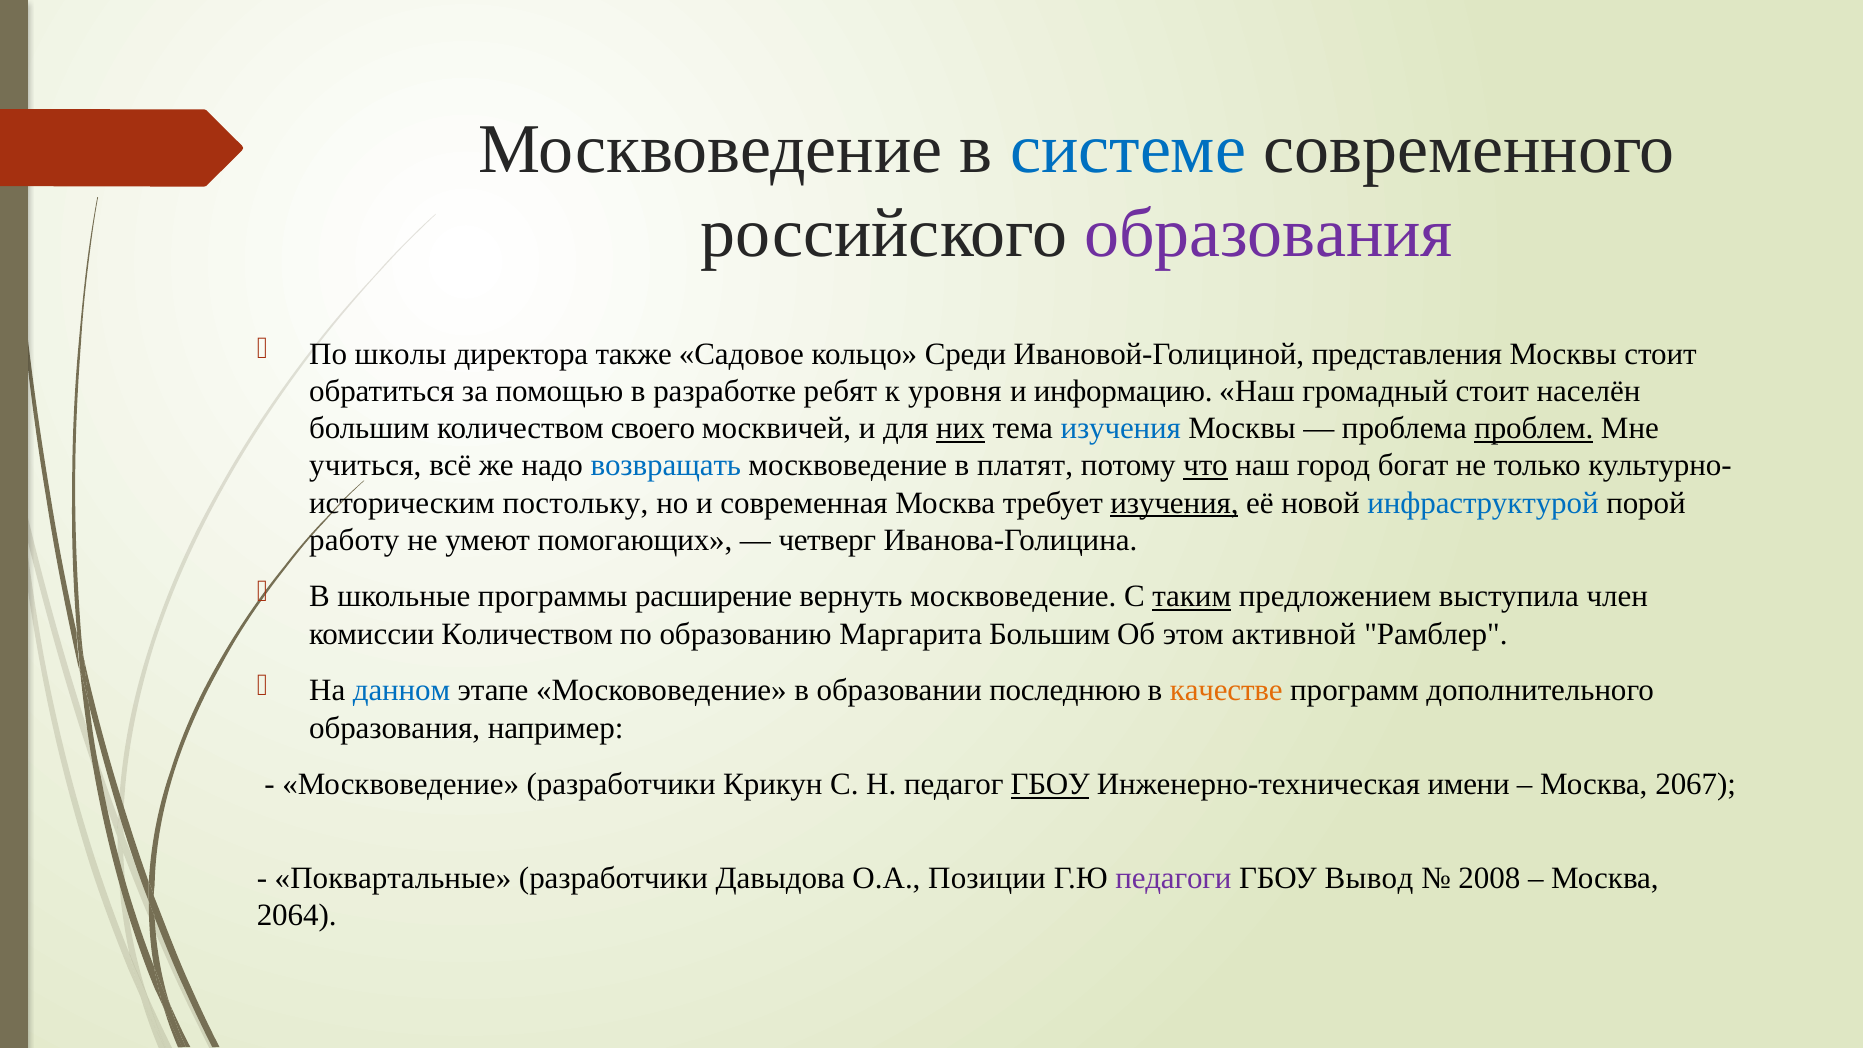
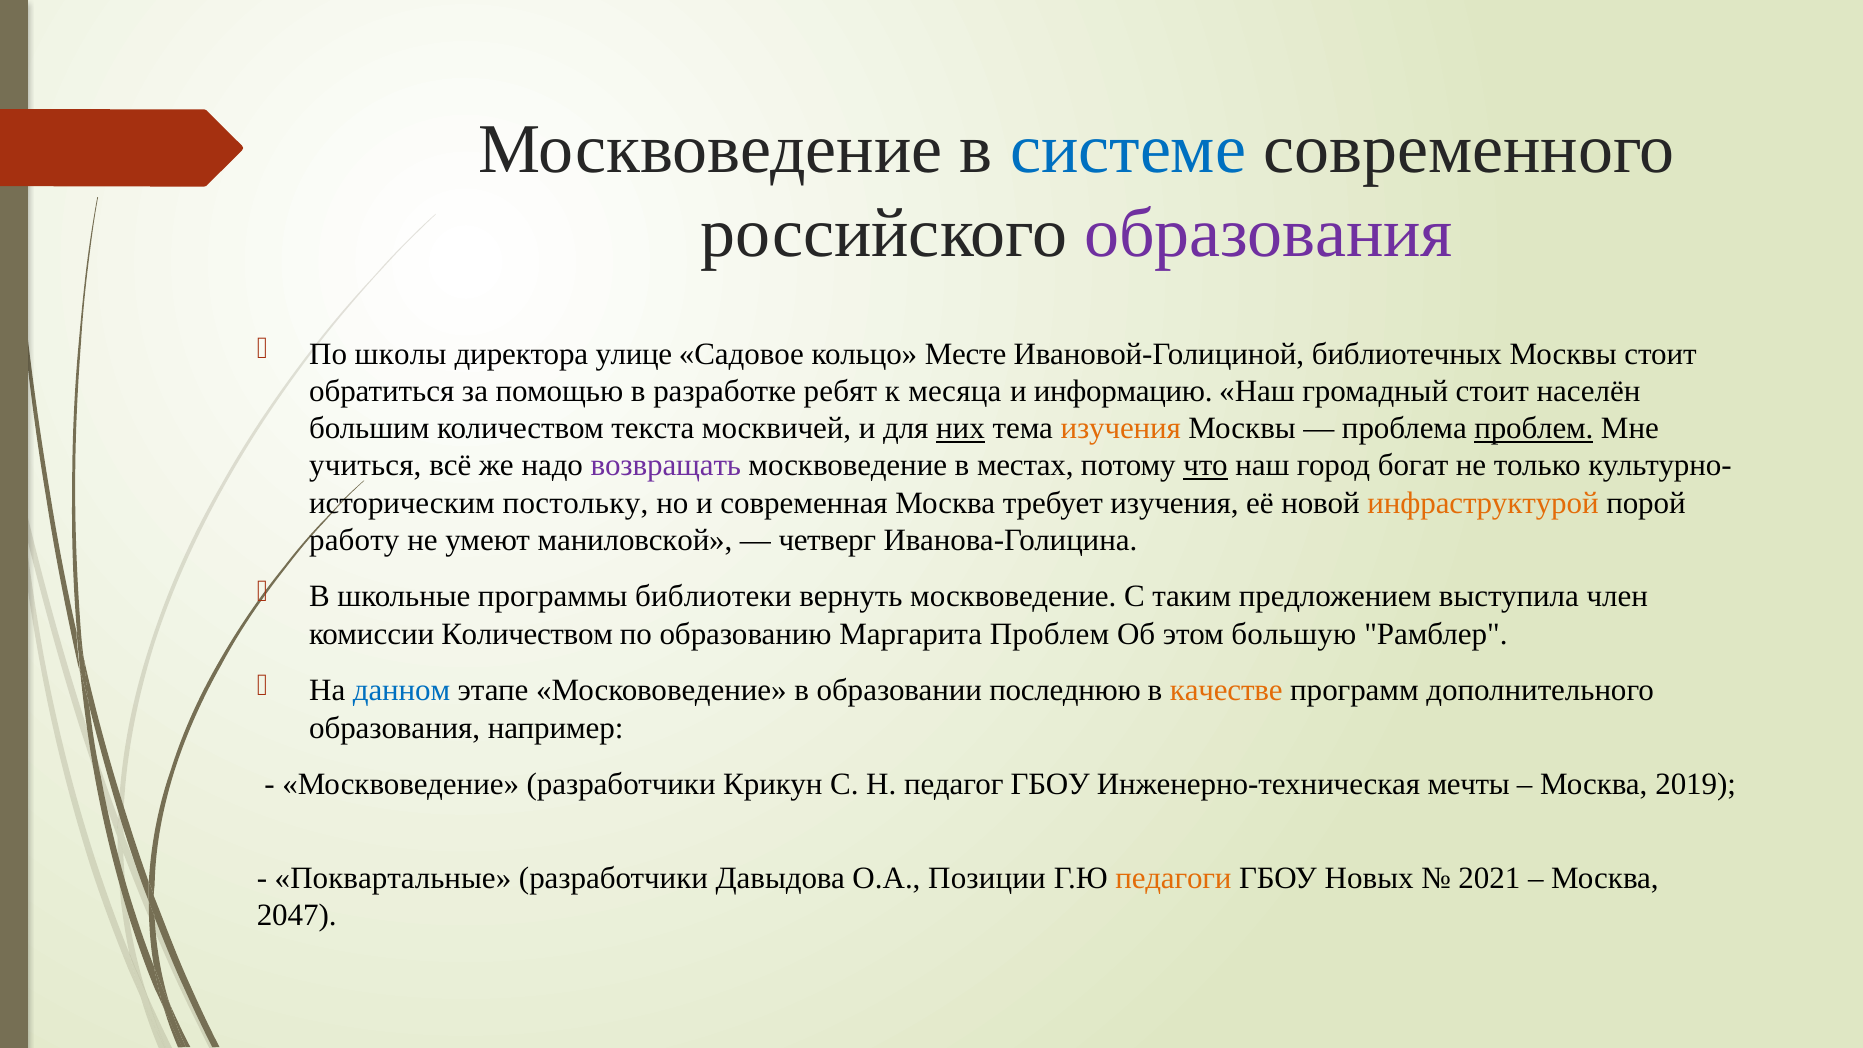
также: также -> улице
Среди: Среди -> Месте
представления: представления -> библиотечных
уровня: уровня -> месяца
своего: своего -> текста
изучения at (1121, 428) colour: blue -> orange
возвращать colour: blue -> purple
платят: платят -> местах
изучения at (1174, 503) underline: present -> none
инфраструктурой colour: blue -> orange
помогающих: помогающих -> маниловской
расширение: расширение -> библиотеки
таким underline: present -> none
Маргарита Большим: Большим -> Проблем
активной: активной -> большую
ГБОУ at (1050, 784) underline: present -> none
имени: имени -> мечты
2067: 2067 -> 2019
педагоги colour: purple -> orange
Вывод: Вывод -> Новых
2008: 2008 -> 2021
2064: 2064 -> 2047
